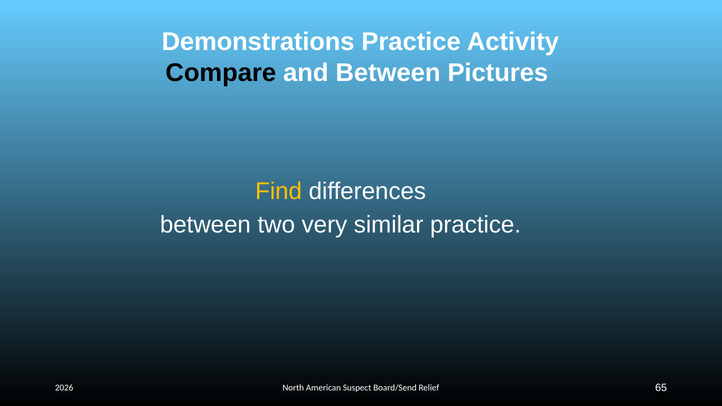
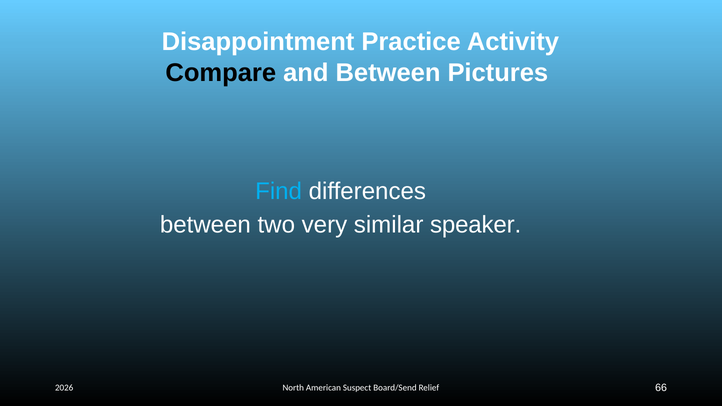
Demonstrations: Demonstrations -> Disappointment
Find colour: yellow -> light blue
similar practice: practice -> speaker
65: 65 -> 66
